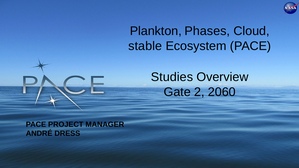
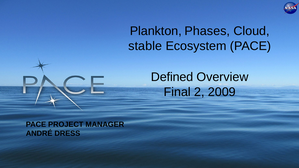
Studies: Studies -> Defined
Gate: Gate -> Final
2060: 2060 -> 2009
